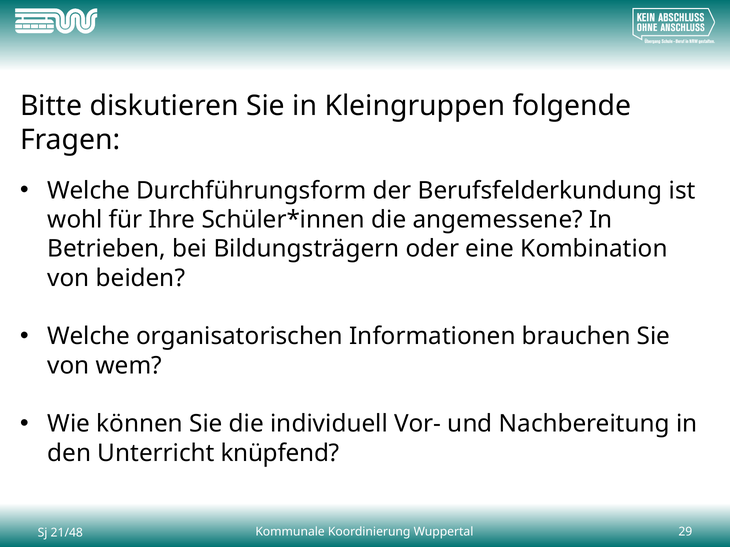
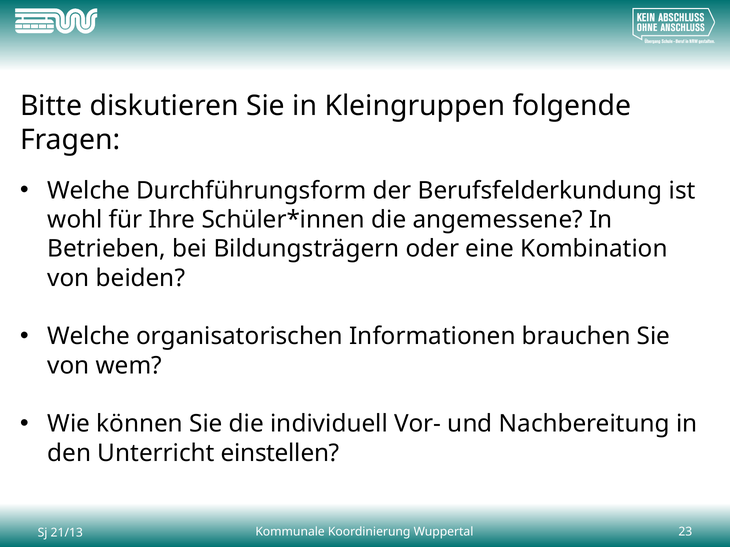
knüpfend: knüpfend -> einstellen
29: 29 -> 23
21/48: 21/48 -> 21/13
